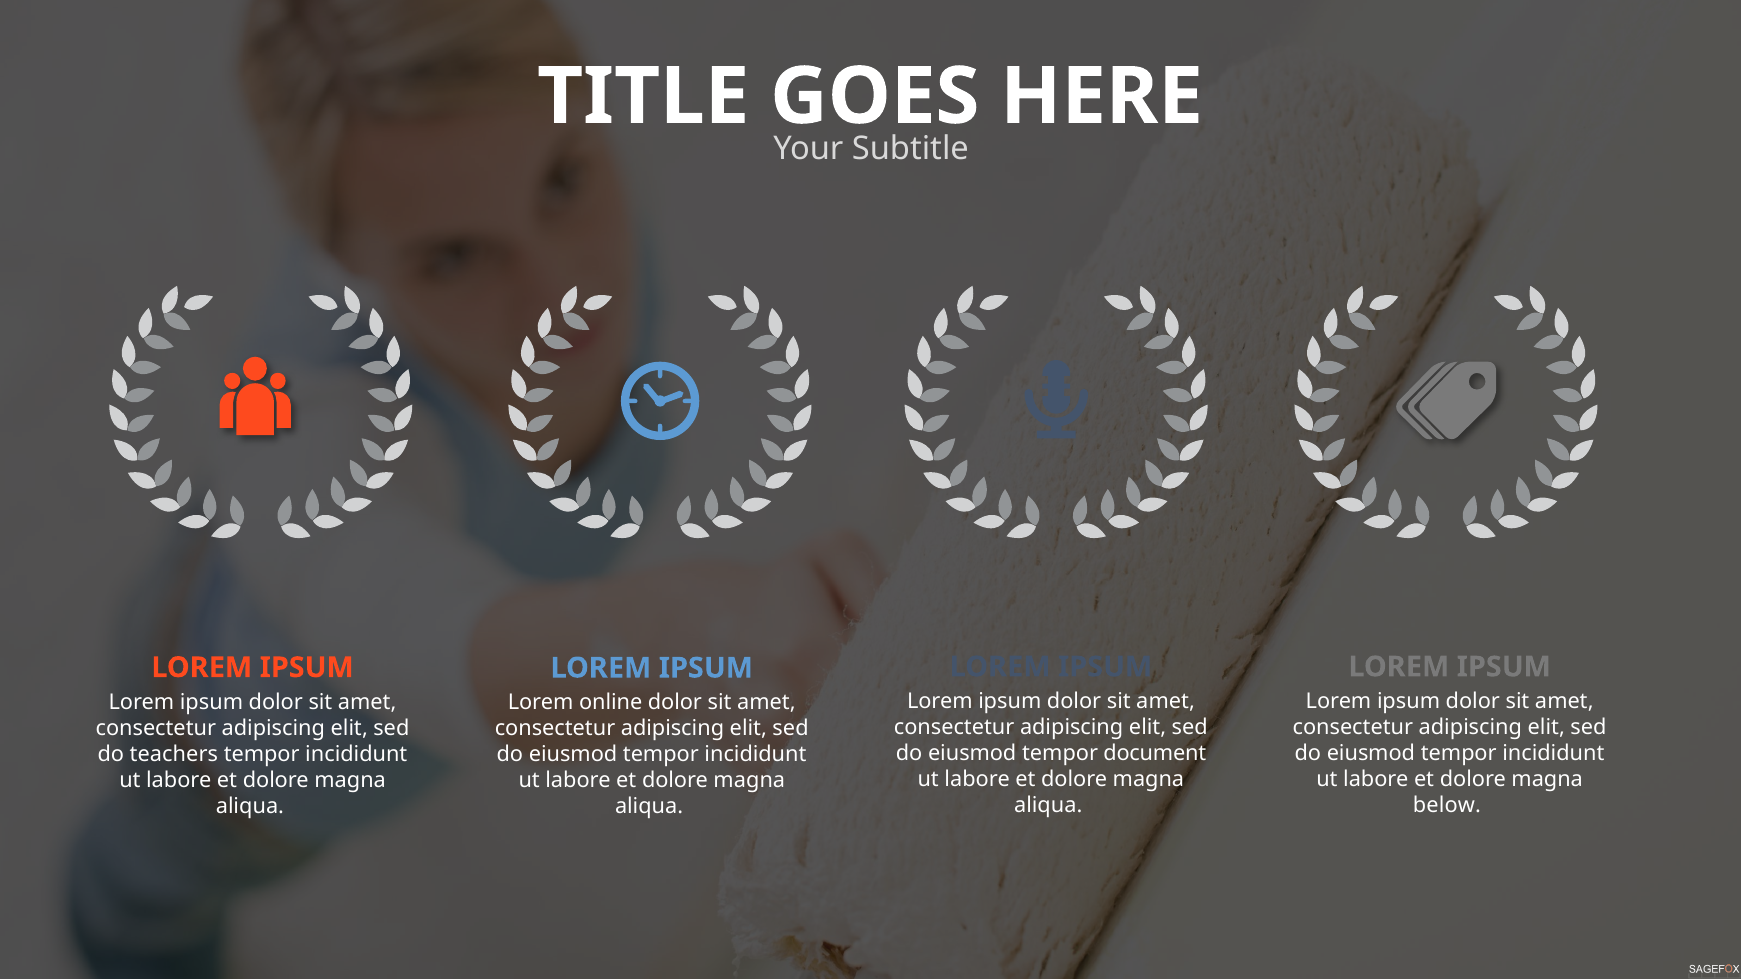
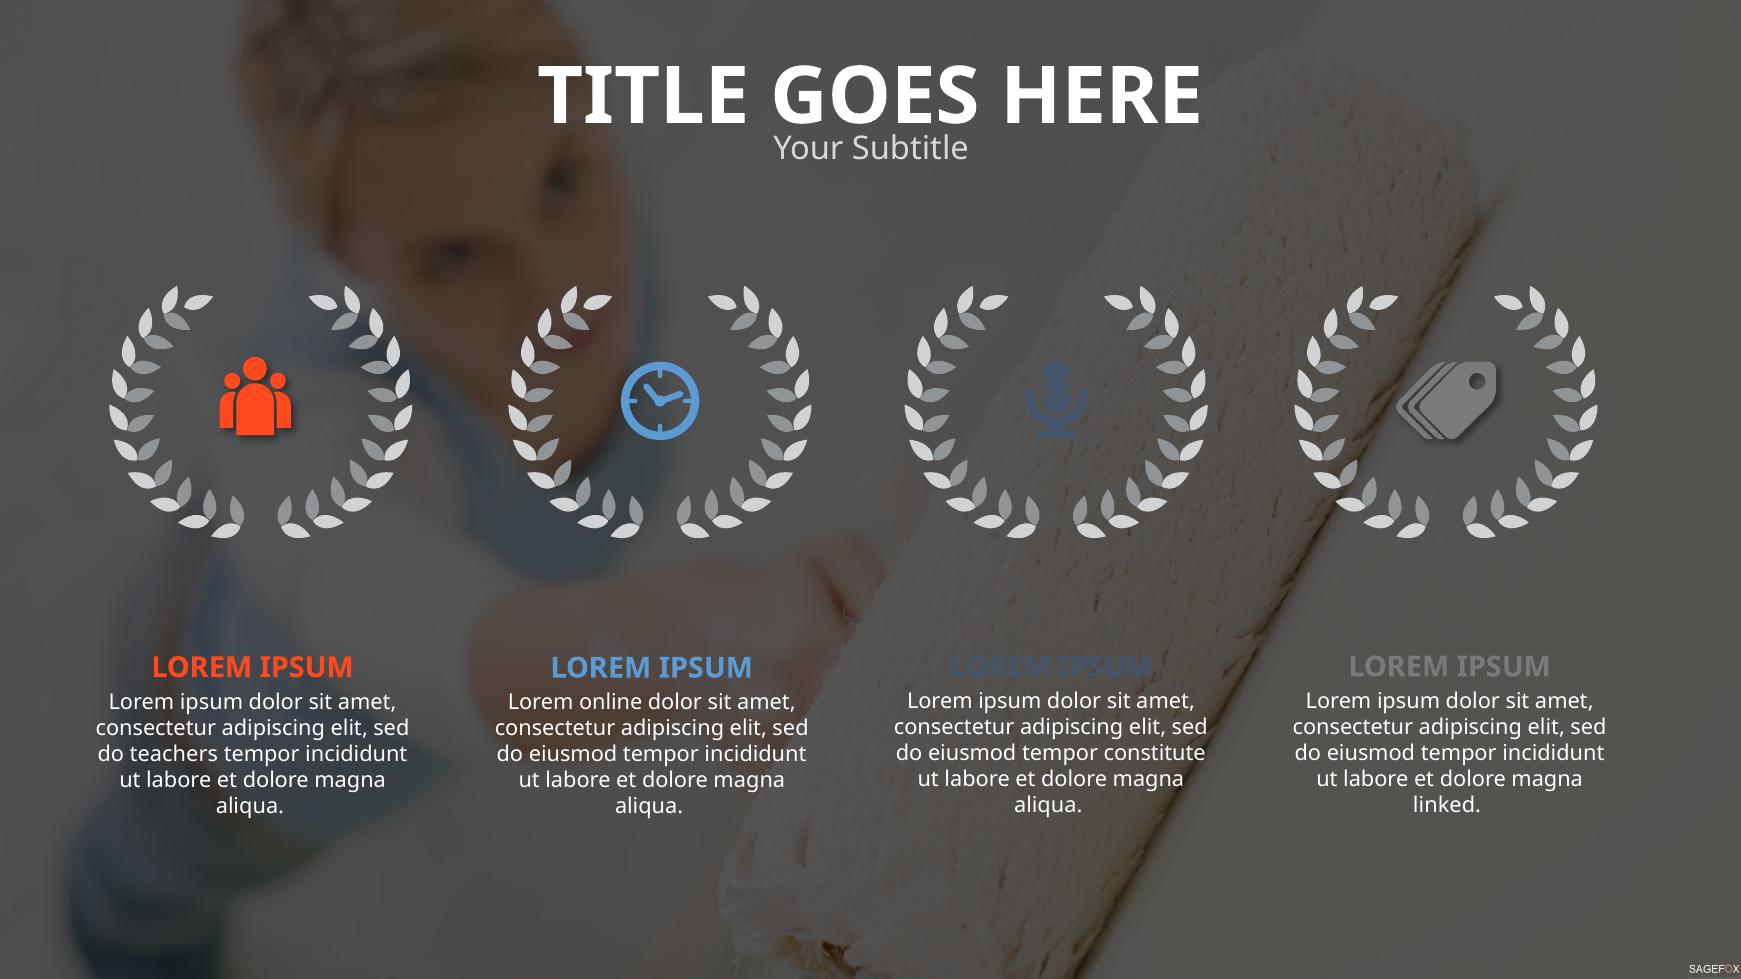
document: document -> constitute
below: below -> linked
